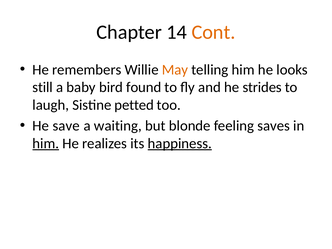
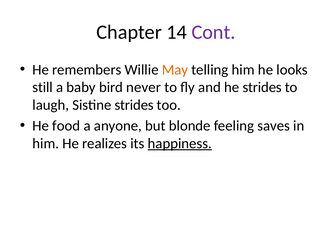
Cont colour: orange -> purple
found: found -> never
Sistine petted: petted -> strides
save: save -> food
waiting: waiting -> anyone
him at (46, 143) underline: present -> none
